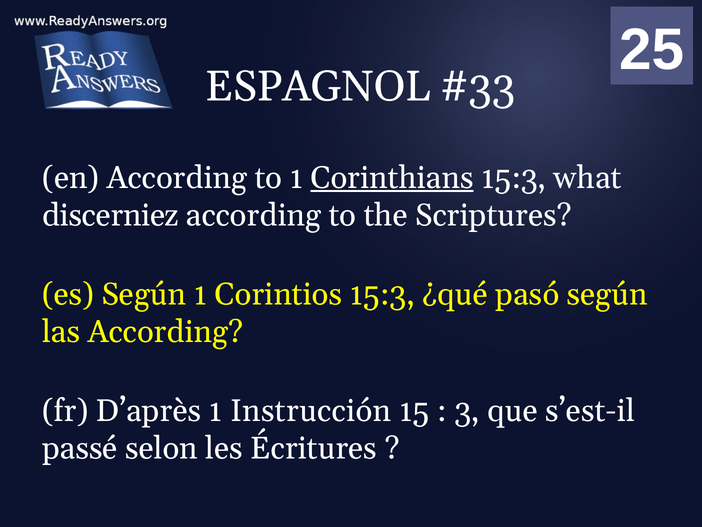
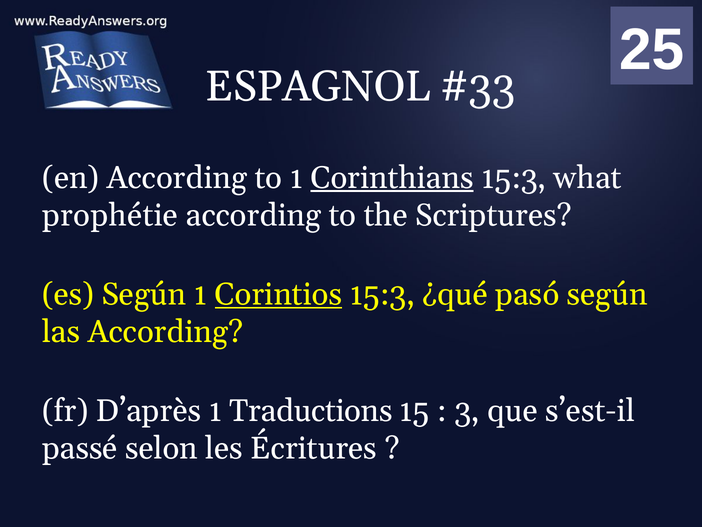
discerniez: discerniez -> prophétie
Corintios underline: none -> present
Instrucción: Instrucción -> Traductions
